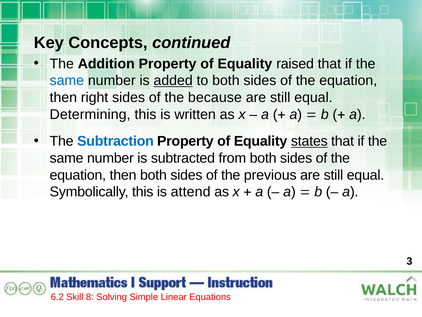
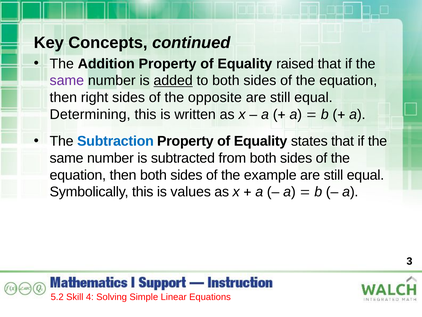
same at (67, 81) colour: blue -> purple
because: because -> opposite
states underline: present -> none
previous: previous -> example
attend: attend -> values
6.2: 6.2 -> 5.2
8: 8 -> 4
